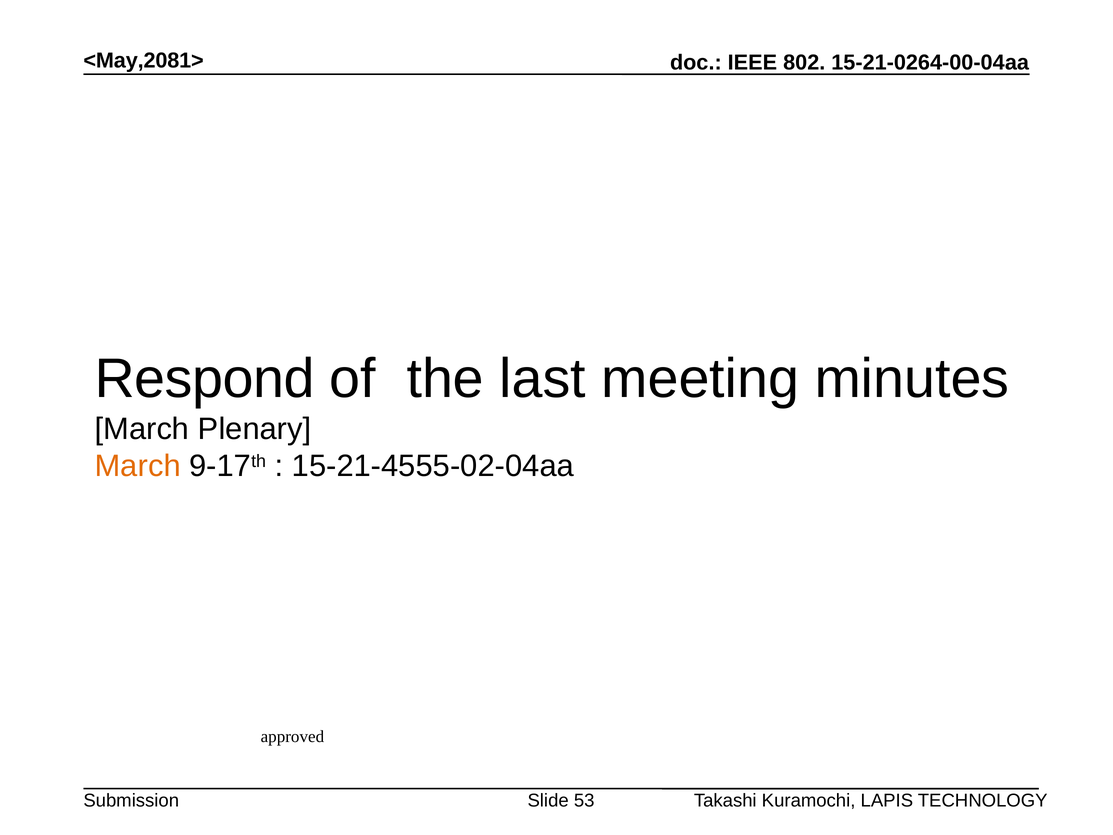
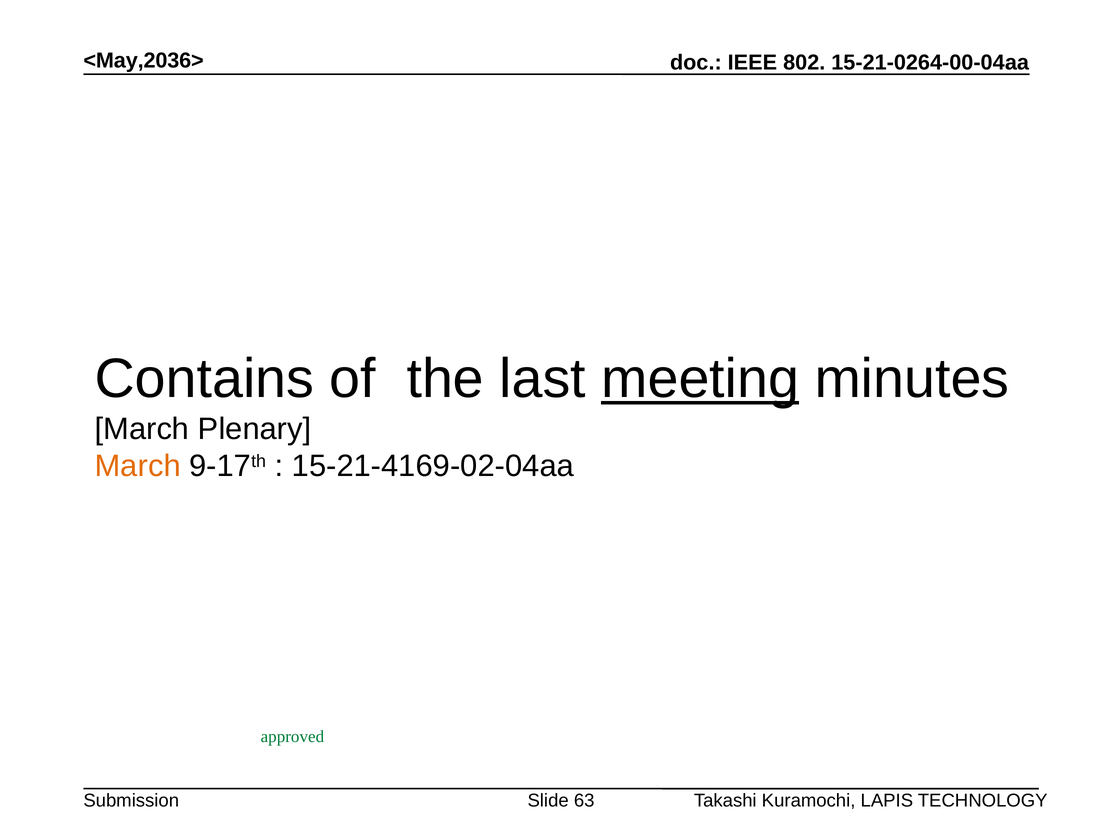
<May,2081>: <May,2081> -> <May,2036>
Respond: Respond -> Contains
meeting at (700, 379) underline: none -> present
15-21-4555-02-04aa: 15-21-4555-02-04aa -> 15-21-4169-02-04aa
approved colour: black -> green
53: 53 -> 63
